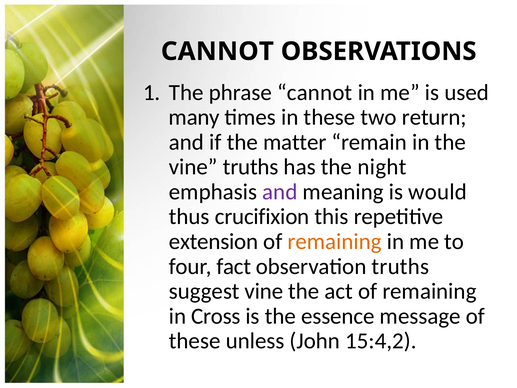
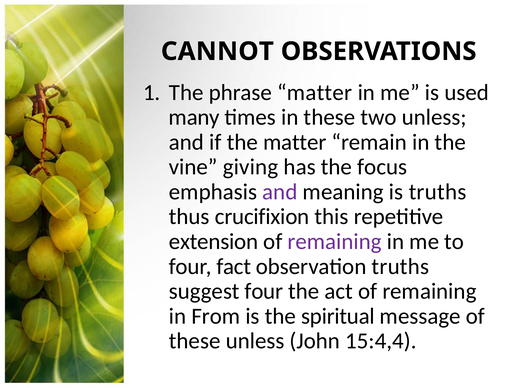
phrase cannot: cannot -> matter
two return: return -> unless
vine truths: truths -> giving
night: night -> focus
is would: would -> truths
remaining at (335, 241) colour: orange -> purple
suggest vine: vine -> four
Cross: Cross -> From
essence: essence -> spiritual
15:4,2: 15:4,2 -> 15:4,4
